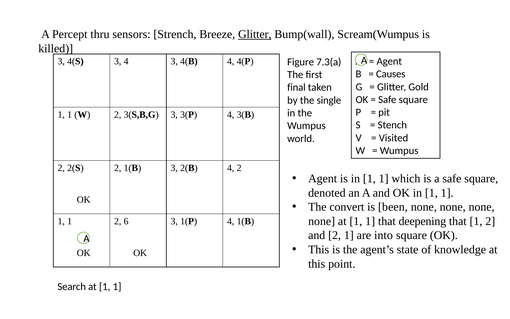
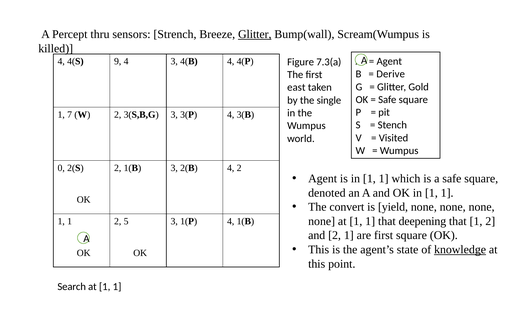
3 at (61, 61): 3 -> 4
4(S 3: 3 -> 9
Causes: Causes -> Derive
final: final -> east
1 at (70, 115): 1 -> 7
2 at (61, 168): 2 -> 0
been: been -> yield
6: 6 -> 5
are into: into -> first
knowledge underline: none -> present
